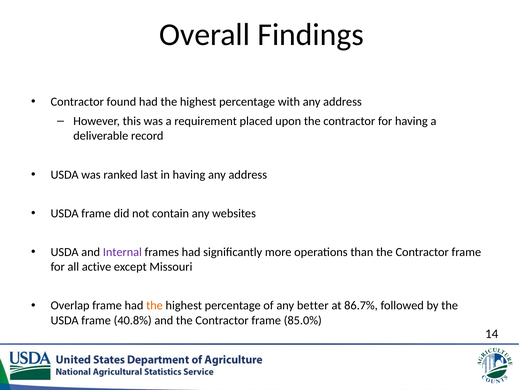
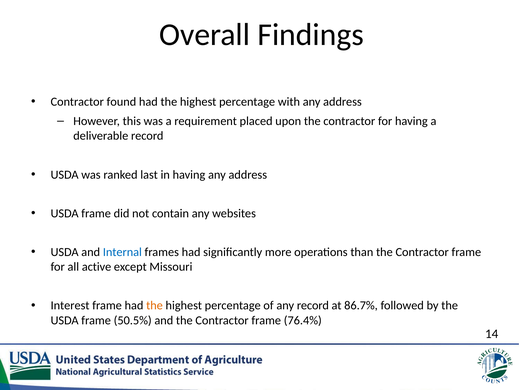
Internal colour: purple -> blue
Overlap: Overlap -> Interest
any better: better -> record
40.8%: 40.8% -> 50.5%
85.0%: 85.0% -> 76.4%
